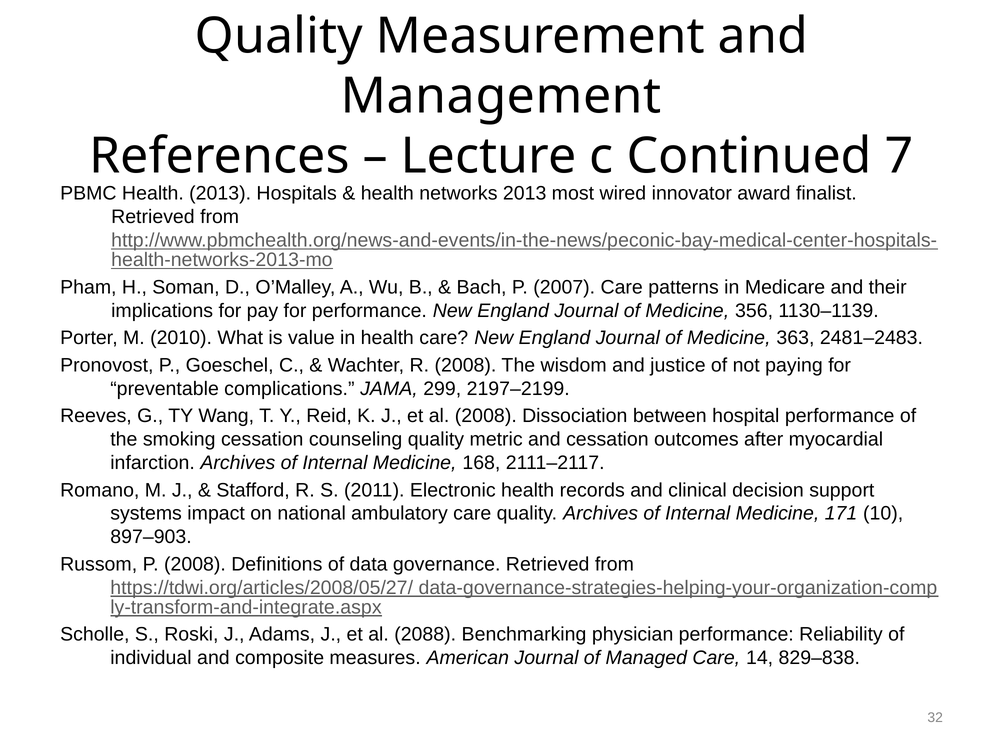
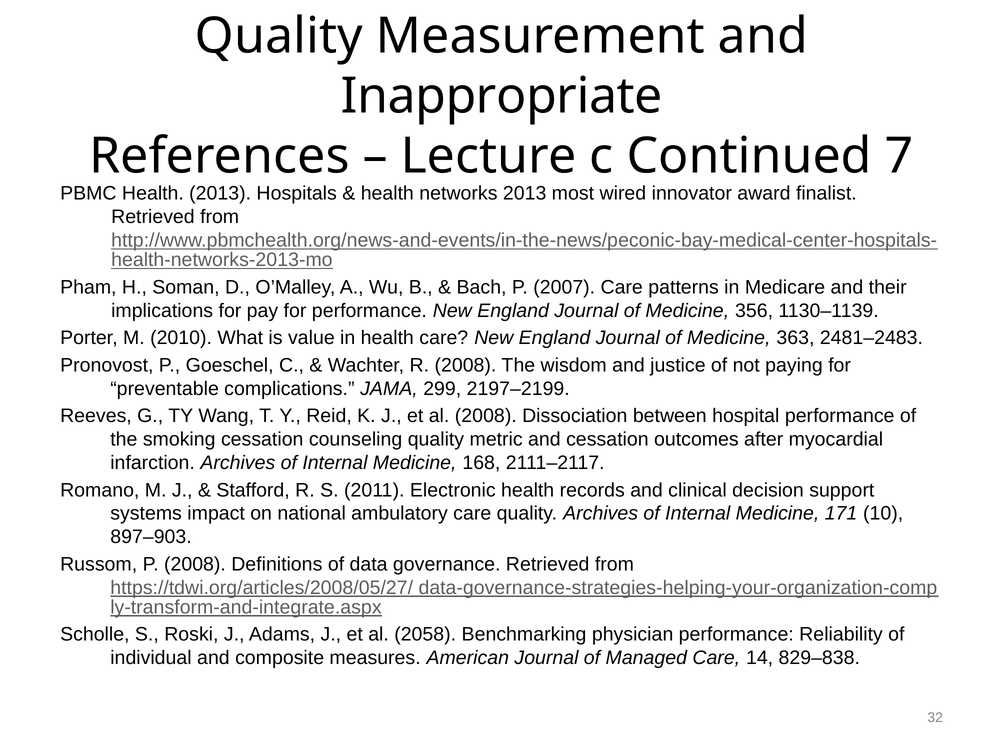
Management: Management -> Inappropriate
2088: 2088 -> 2058
